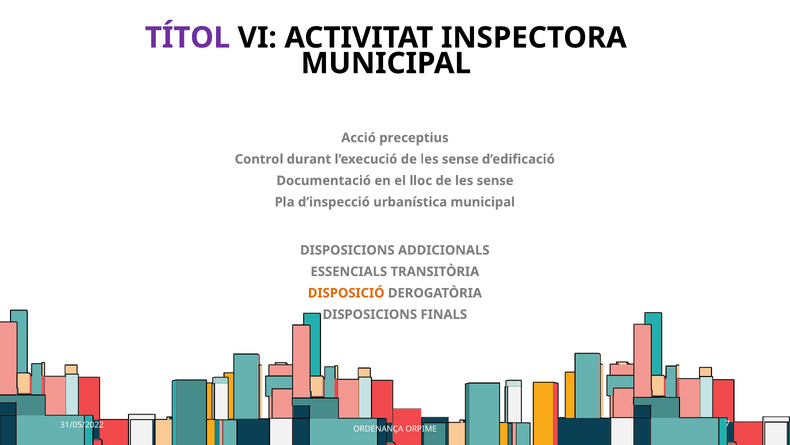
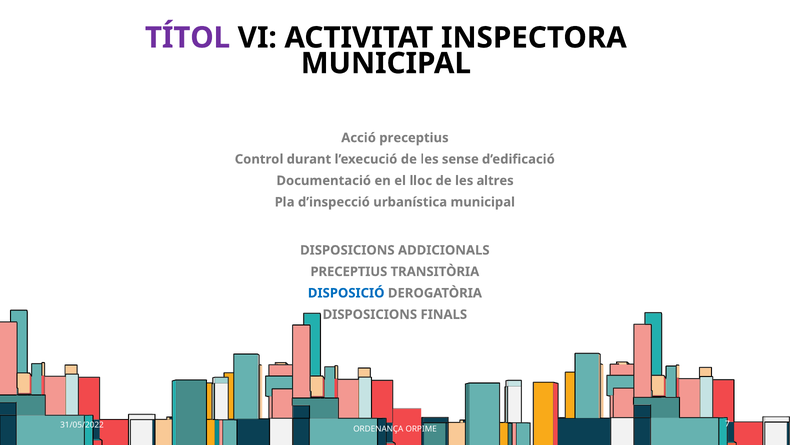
lloc de les sense: sense -> altres
ESSENCIALS at (349, 271): ESSENCIALS -> PRECEPTIUS
DISPOSICIÓ colour: orange -> blue
